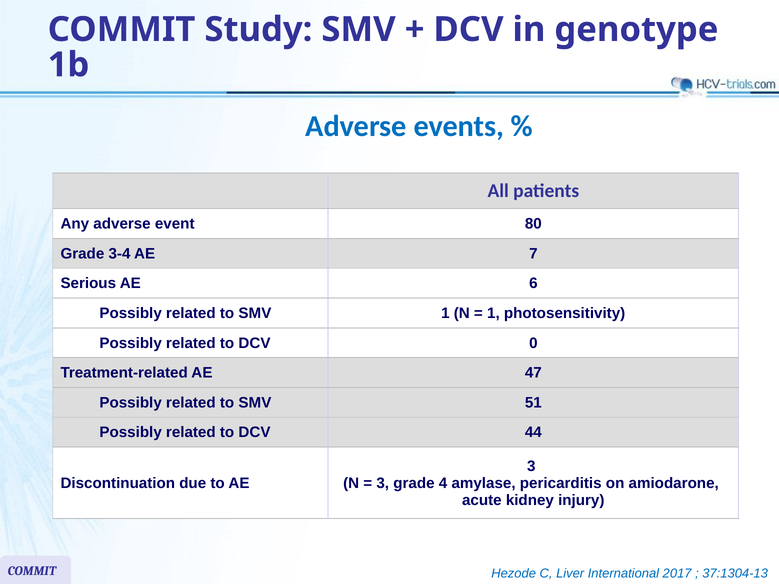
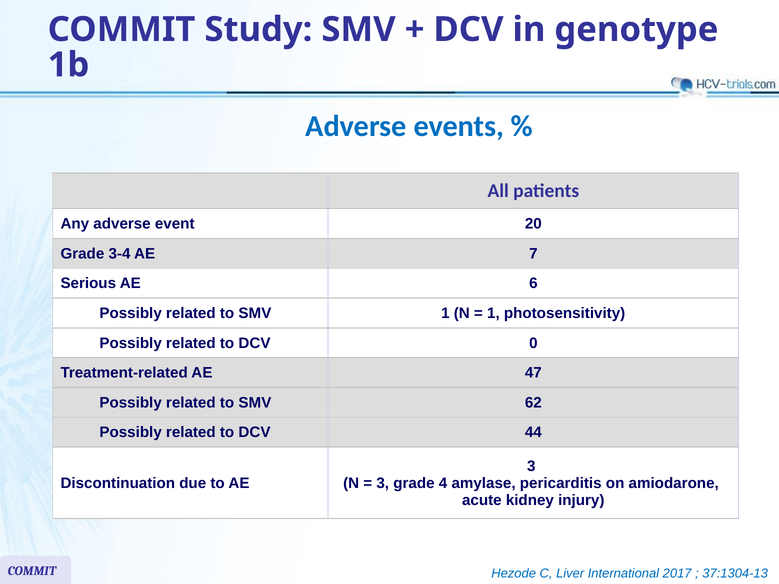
80: 80 -> 20
51: 51 -> 62
